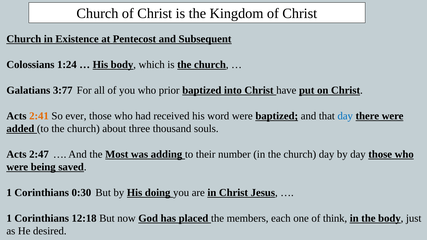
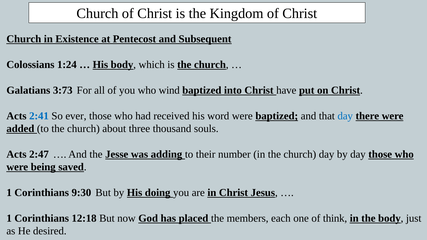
3:77: 3:77 -> 3:73
prior: prior -> wind
2:41 colour: orange -> blue
Most: Most -> Jesse
0:30: 0:30 -> 9:30
